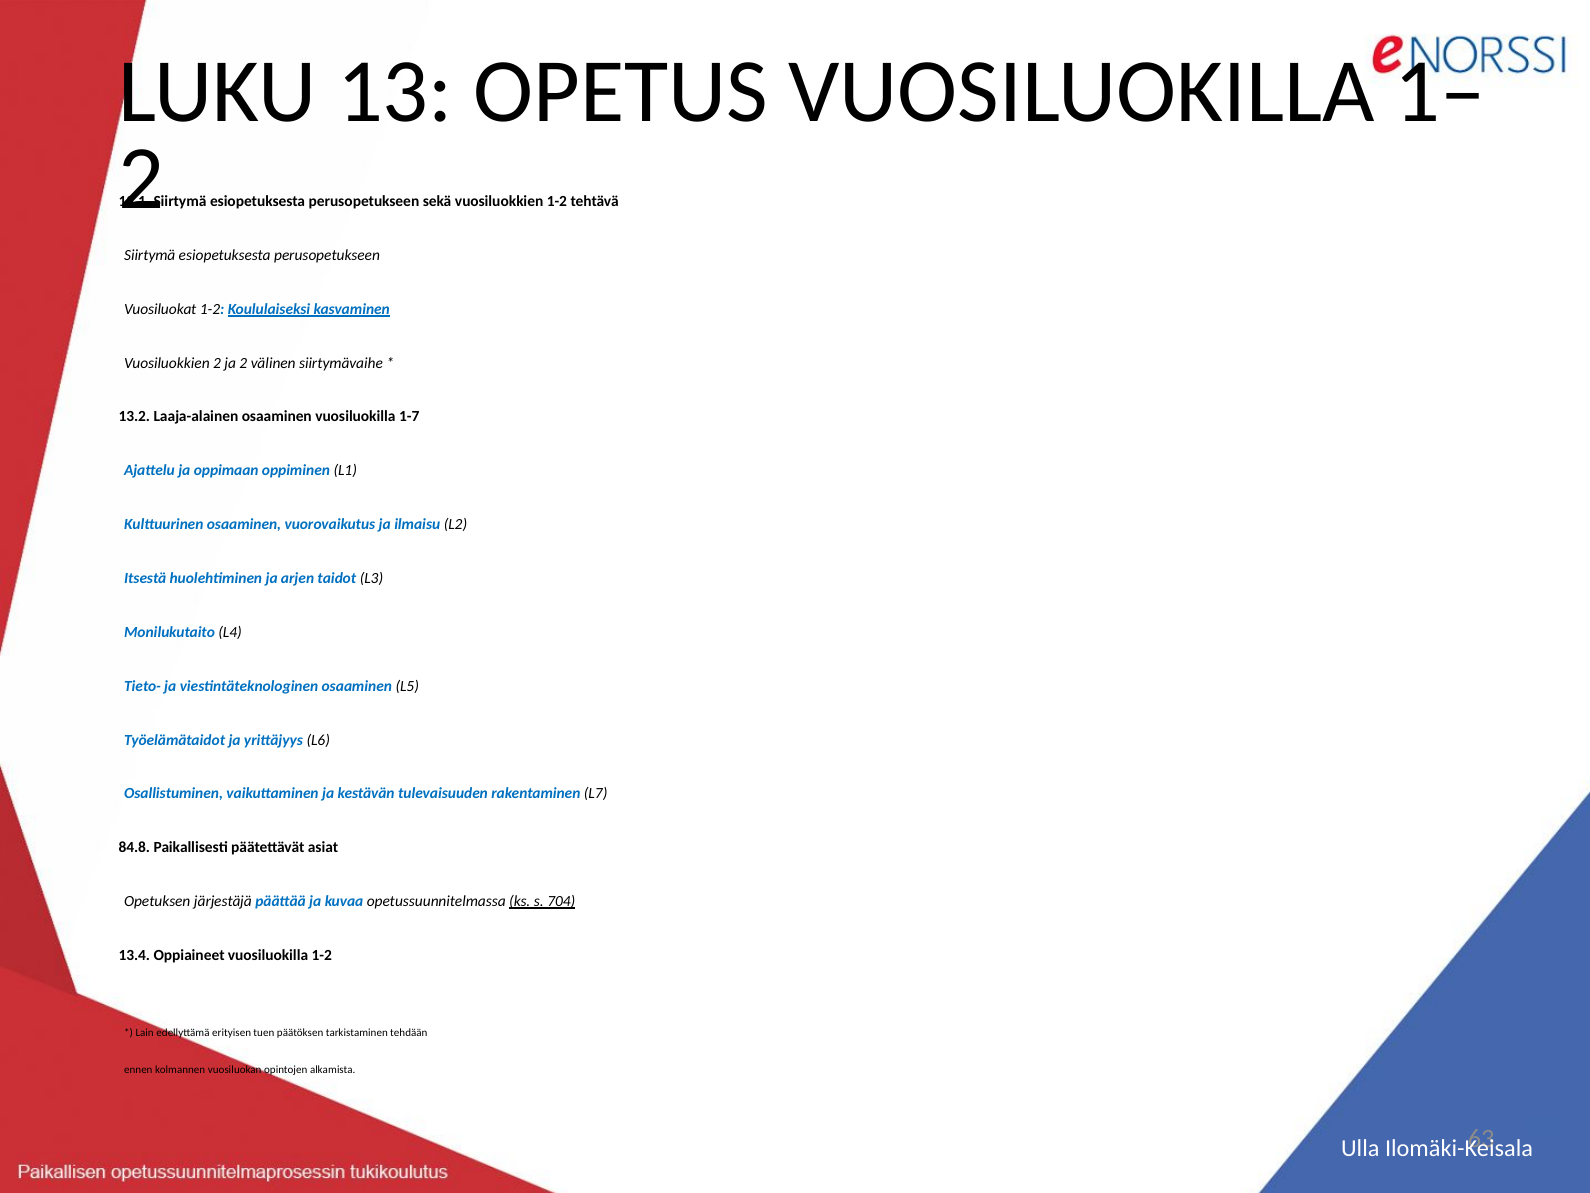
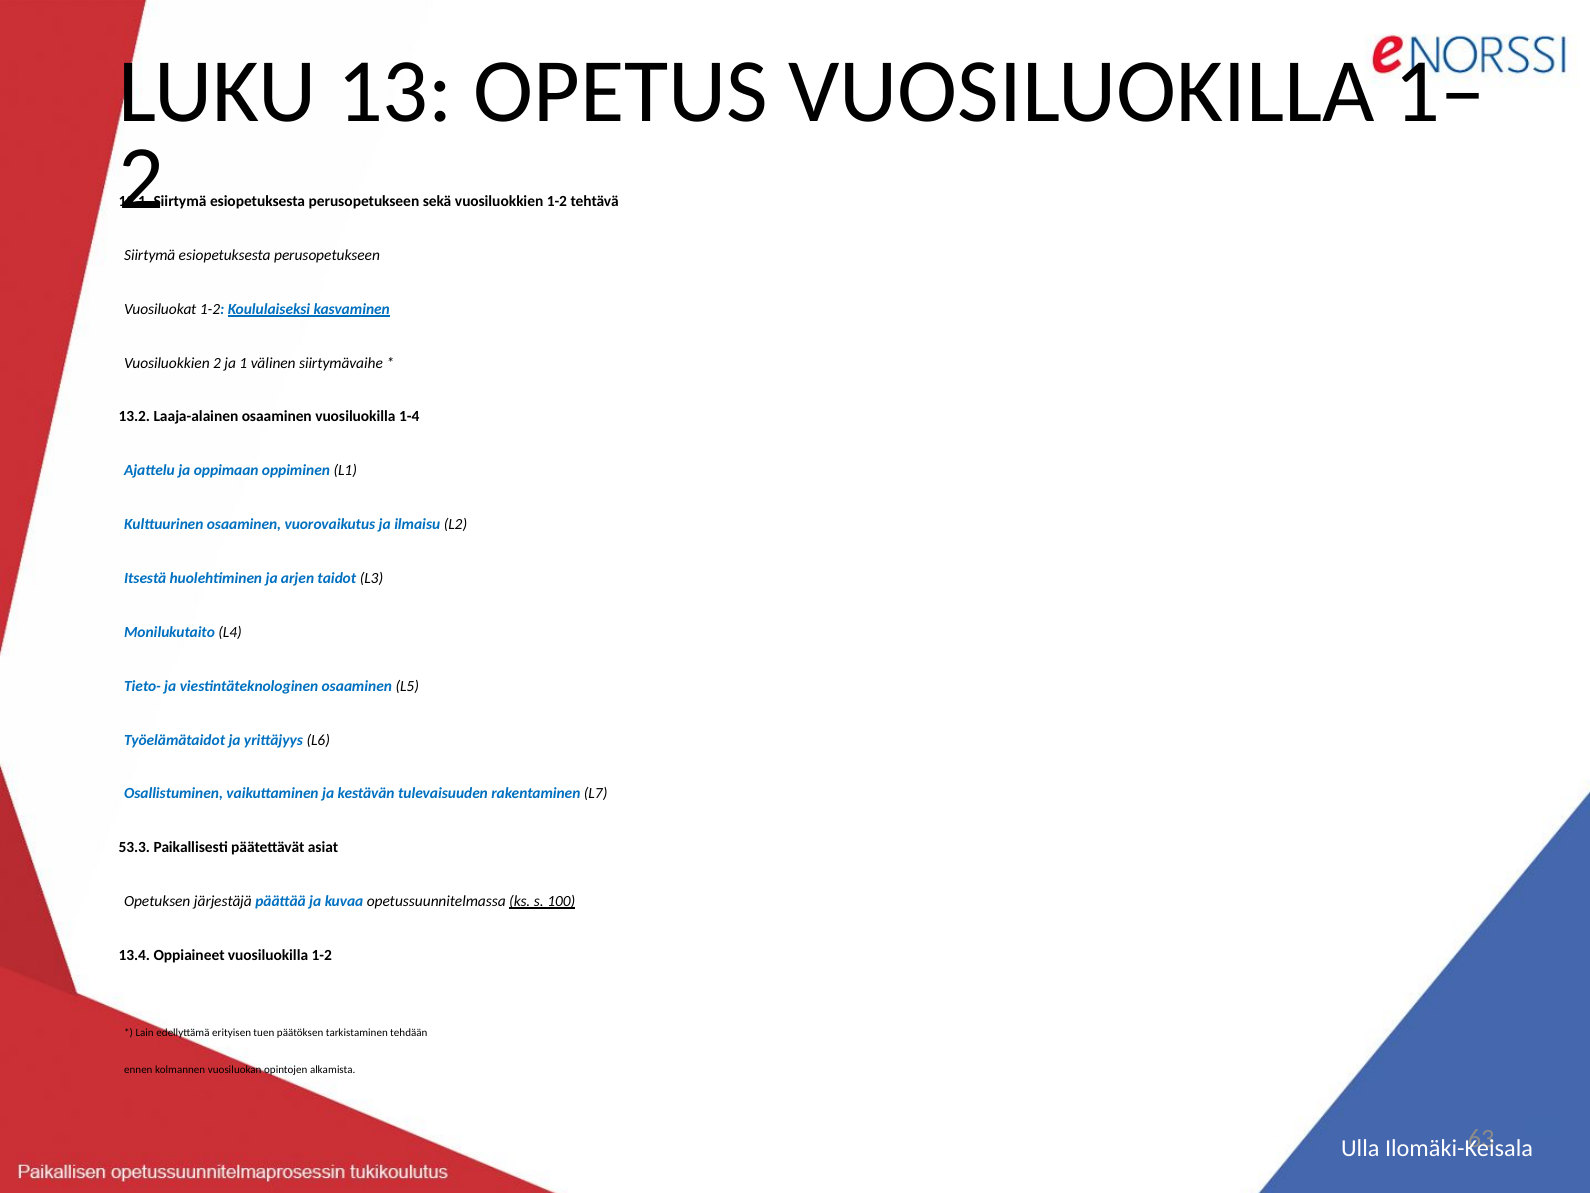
ja 2: 2 -> 1
1-7: 1-7 -> 1-4
84.8: 84.8 -> 53.3
704: 704 -> 100
